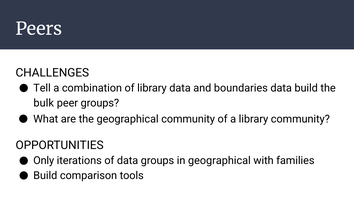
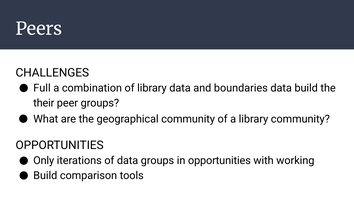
Tell: Tell -> Full
bulk: bulk -> their
in geographical: geographical -> opportunities
families: families -> working
